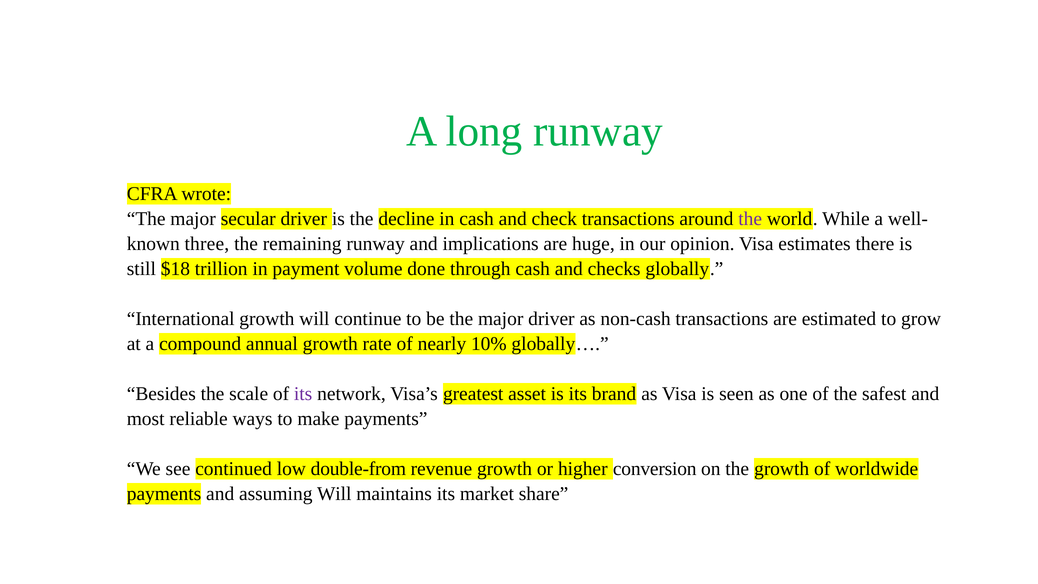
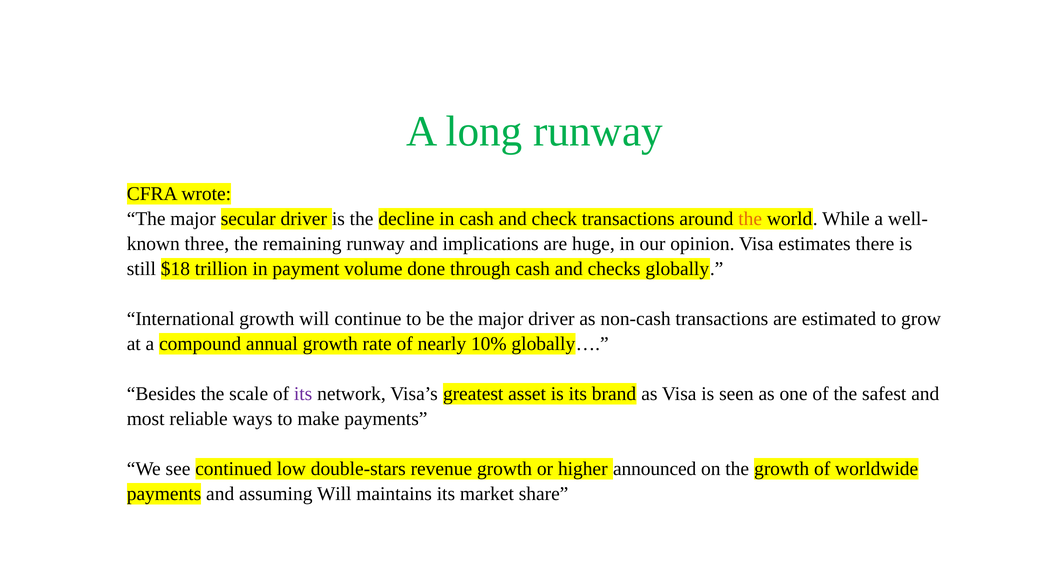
the at (750, 219) colour: purple -> orange
double-from: double-from -> double-stars
conversion: conversion -> announced
